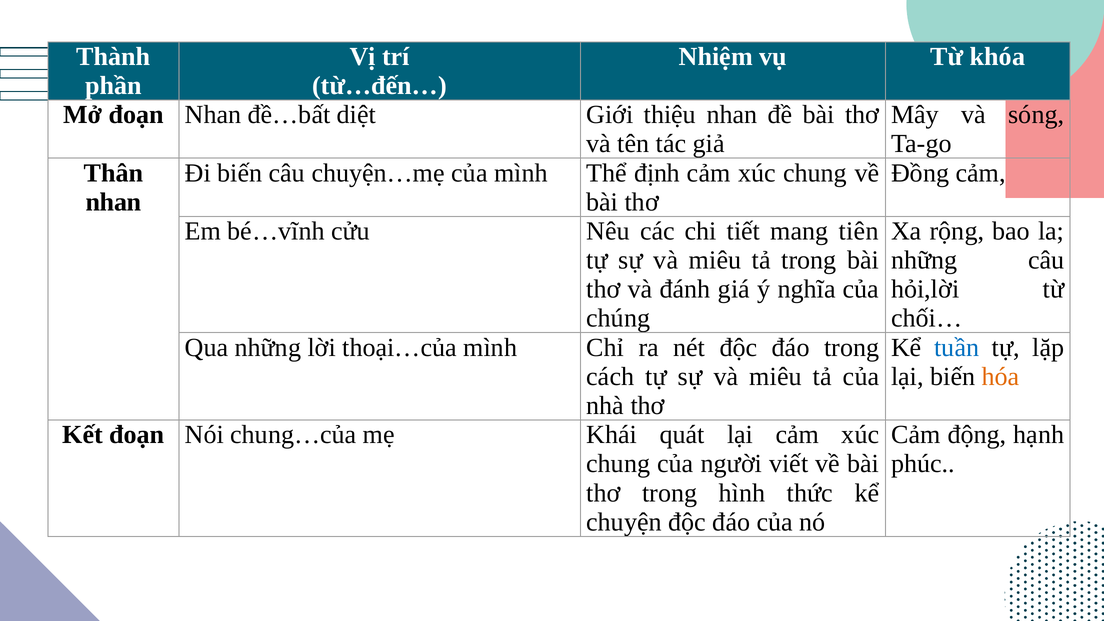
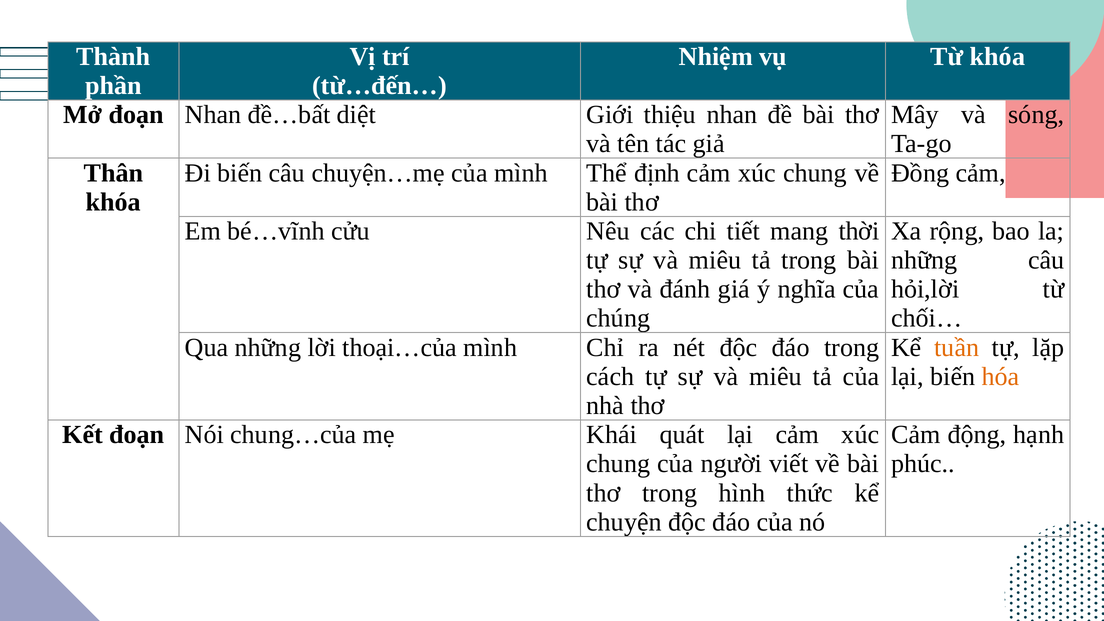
nhan at (114, 202): nhan -> khóa
tiên: tiên -> thời
tuần colour: blue -> orange
